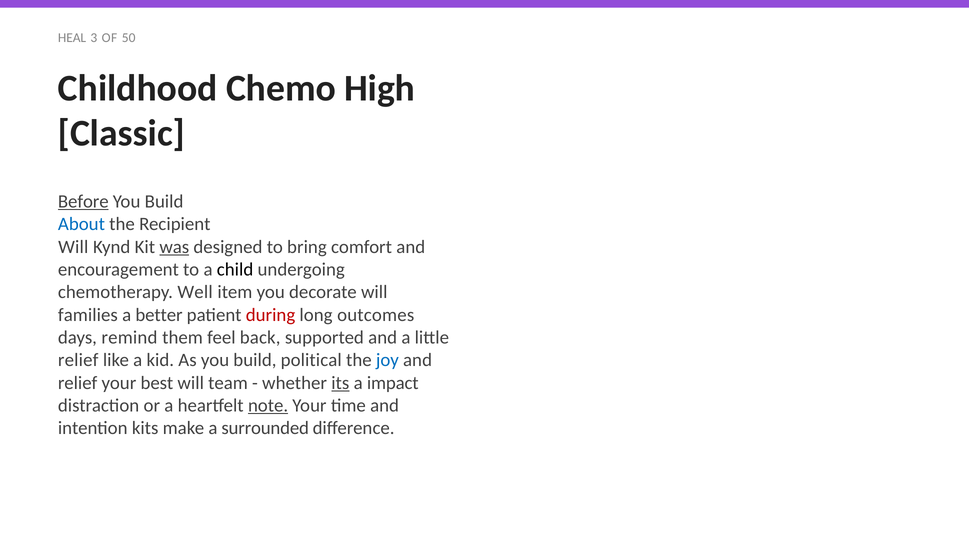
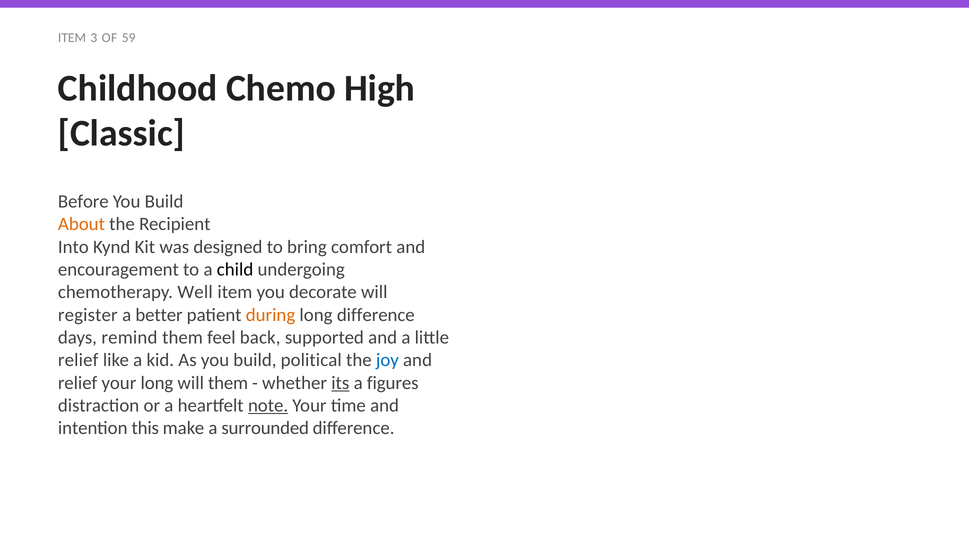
HEAL at (72, 38): HEAL -> ITEM
50: 50 -> 59
Before underline: present -> none
About colour: blue -> orange
Will at (73, 247): Will -> Into
was underline: present -> none
families: families -> register
during colour: red -> orange
long outcomes: outcomes -> difference
your best: best -> long
will team: team -> them
impact: impact -> figures
kits: kits -> this
